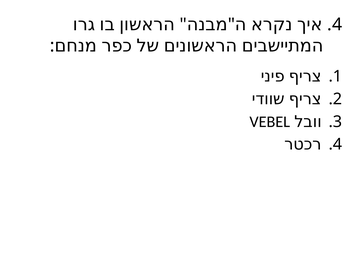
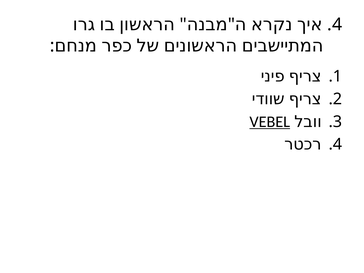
VEBEL underline: none -> present
